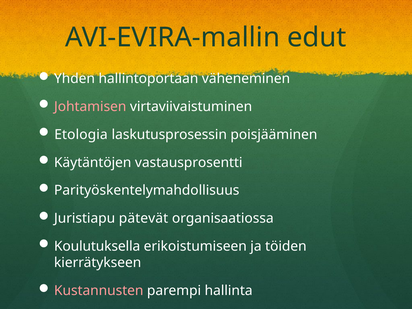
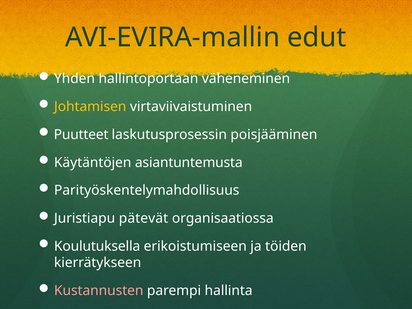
Johtamisen colour: pink -> yellow
Etologia: Etologia -> Puutteet
vastausprosentti: vastausprosentti -> asiantuntemusta
